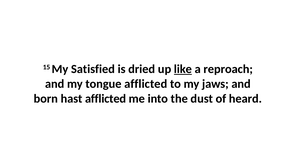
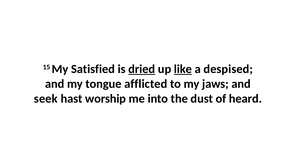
dried underline: none -> present
reproach: reproach -> despised
born: born -> seek
hast afflicted: afflicted -> worship
